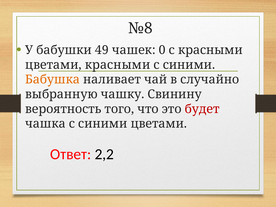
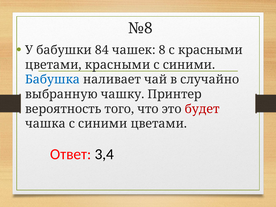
49: 49 -> 84
0: 0 -> 8
Бабушка colour: orange -> blue
Свинину: Свинину -> Принтер
2,2: 2,2 -> 3,4
